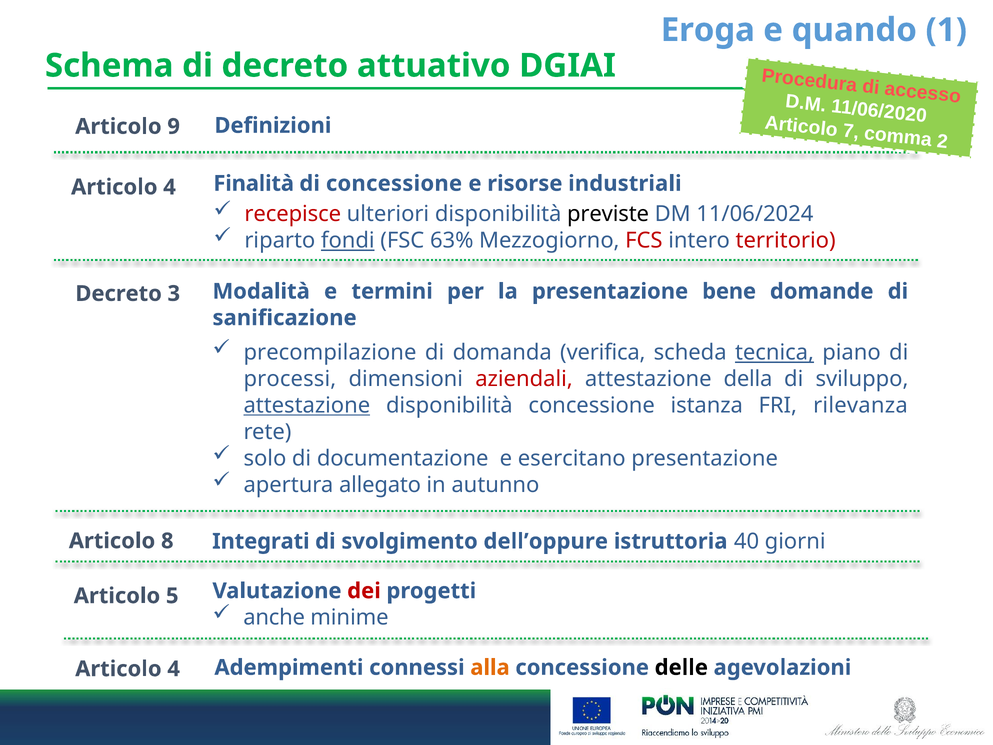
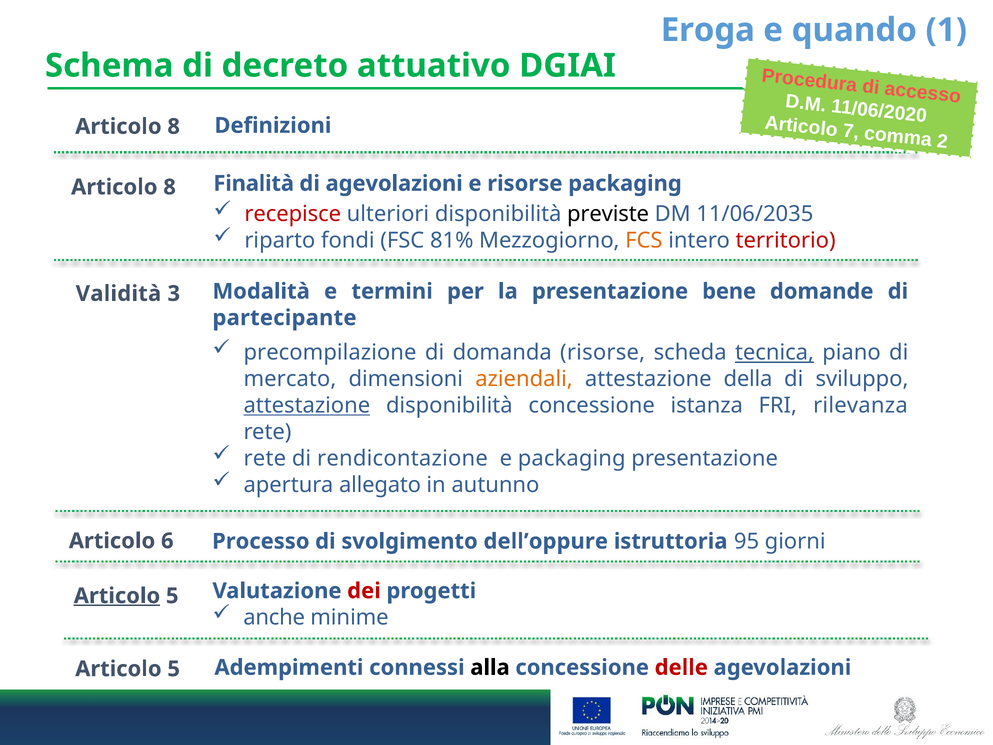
9 at (174, 127): 9 -> 8
di concessione: concessione -> agevolazioni
risorse industriali: industriali -> packaging
4 at (170, 187): 4 -> 8
11/06/2024: 11/06/2024 -> 11/06/2035
fondi underline: present -> none
63%: 63% -> 81%
FCS colour: red -> orange
Decreto at (119, 294): Decreto -> Validità
sanificazione: sanificazione -> partecipante
domanda verifica: verifica -> risorse
processi: processi -> mercato
aziendali colour: red -> orange
solo at (265, 458): solo -> rete
documentazione: documentazione -> rendicontazione
e esercitano: esercitano -> packaging
8: 8 -> 6
Integrati: Integrati -> Processo
40: 40 -> 95
Articolo at (117, 596) underline: none -> present
4 at (174, 669): 4 -> 5
alla colour: orange -> black
delle colour: black -> red
